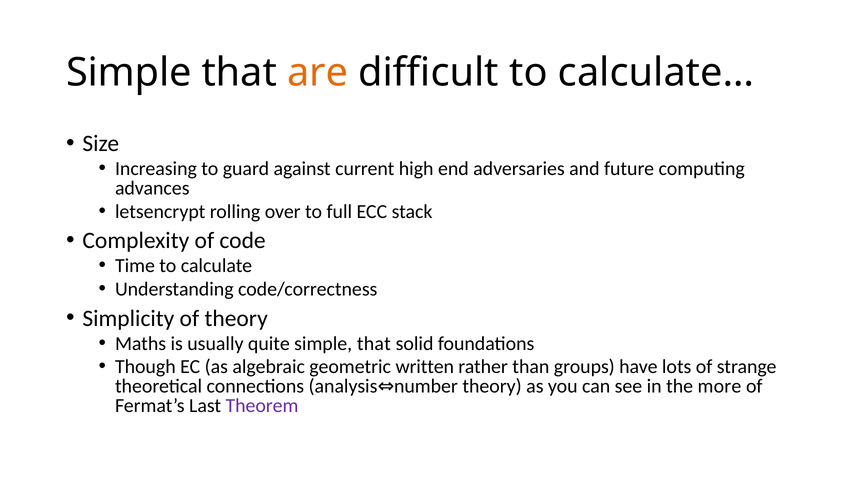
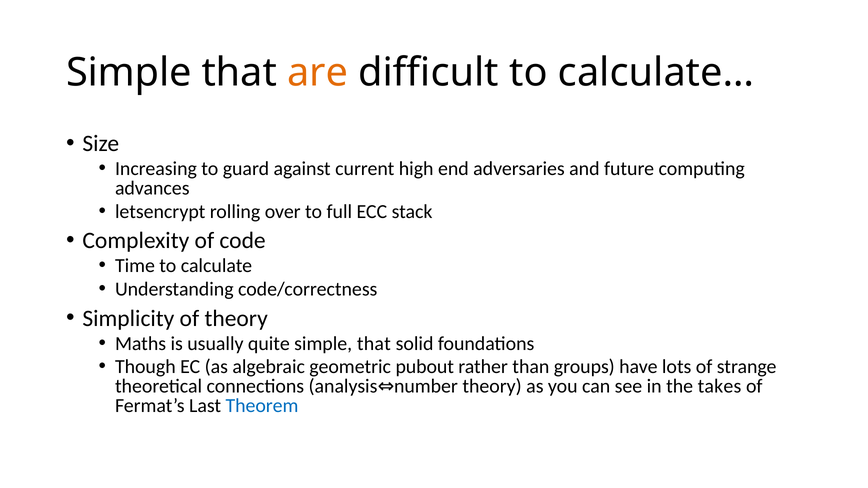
written: written -> pubout
more: more -> takes
Theorem colour: purple -> blue
